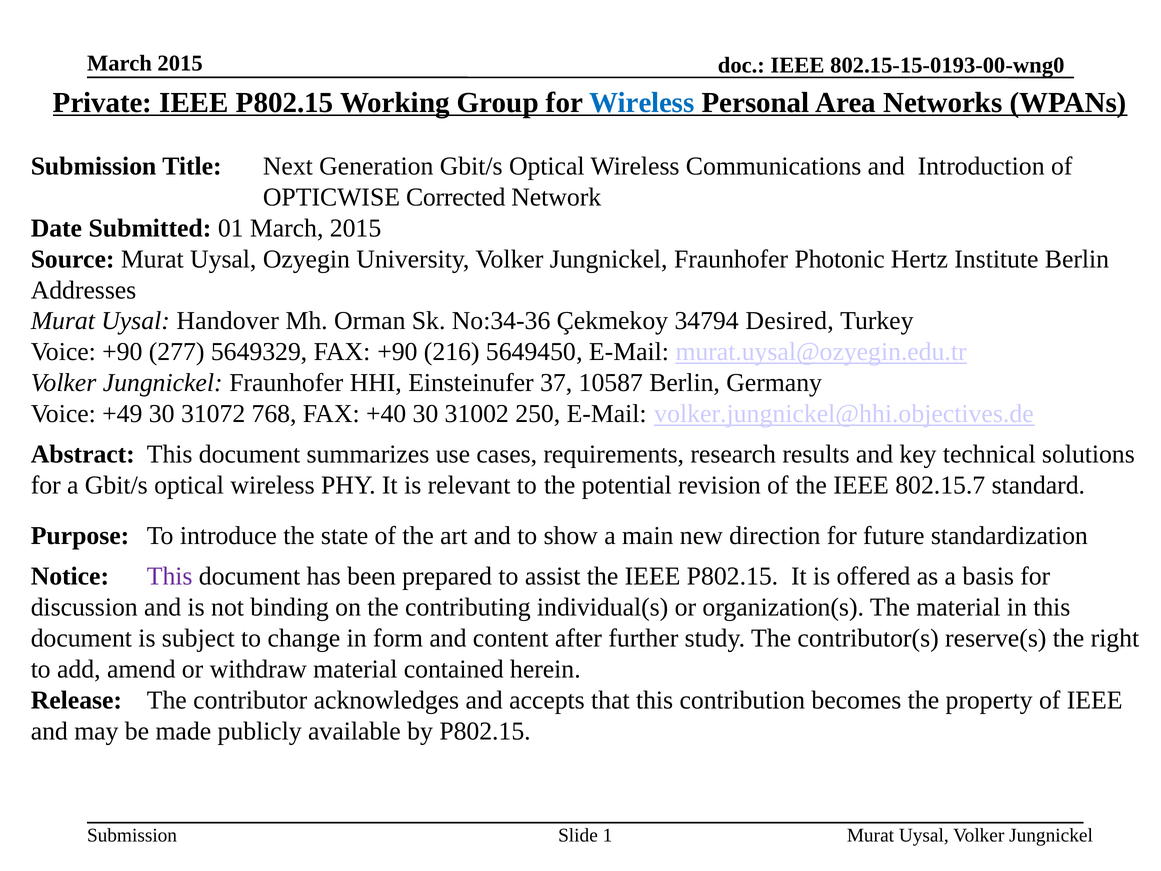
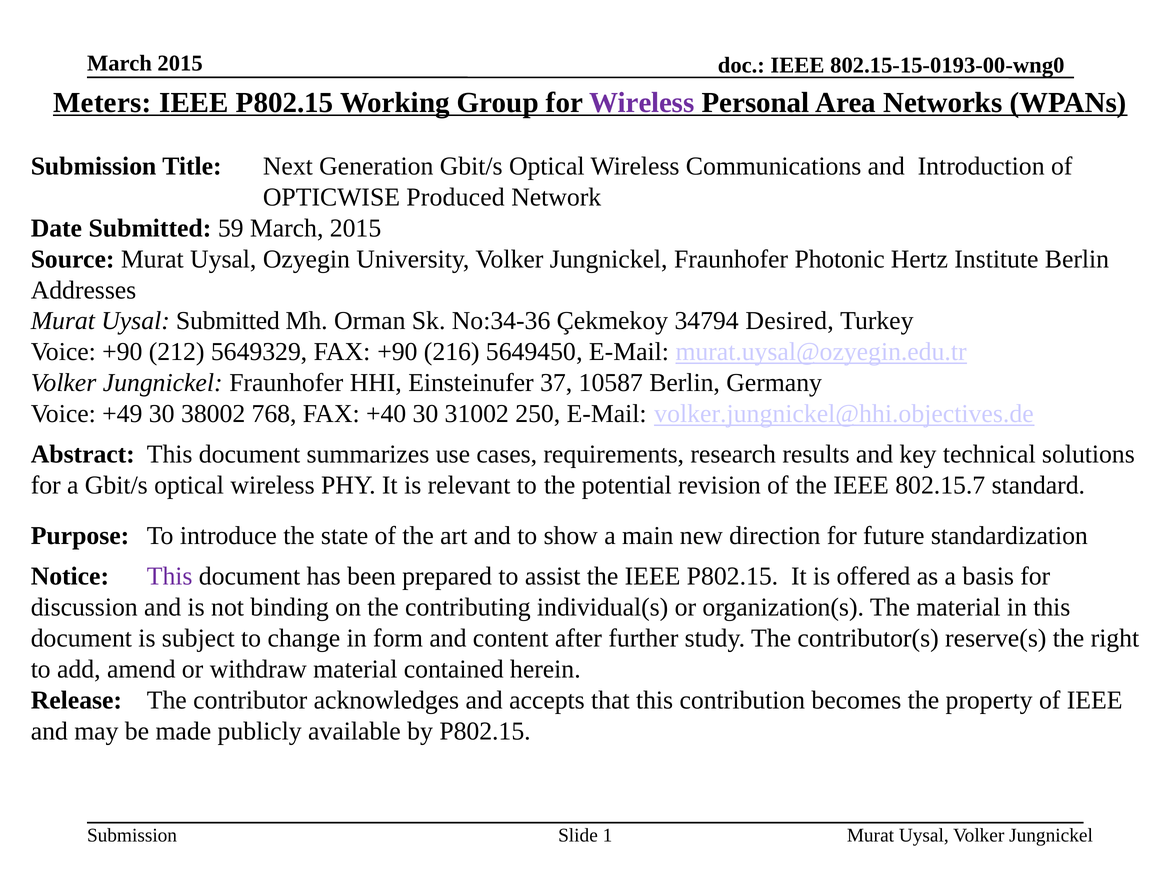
Private: Private -> Meters
Wireless at (642, 103) colour: blue -> purple
Corrected: Corrected -> Produced
01: 01 -> 59
Uysal Handover: Handover -> Submitted
277: 277 -> 212
31072: 31072 -> 38002
